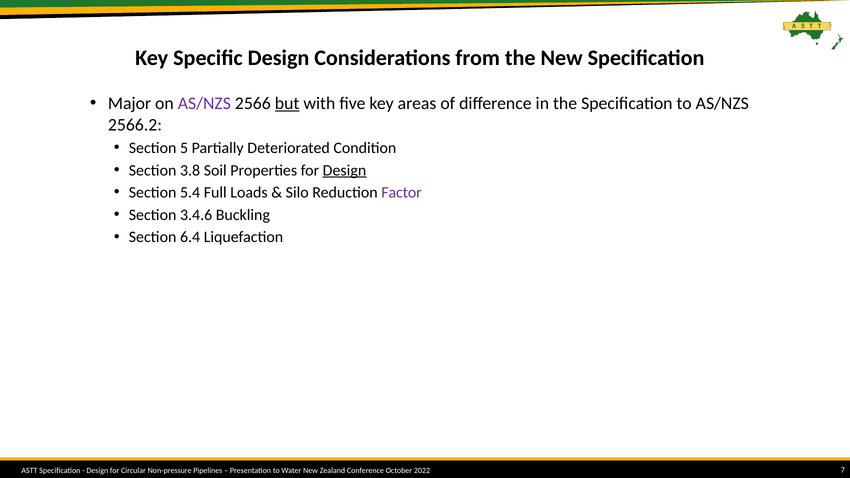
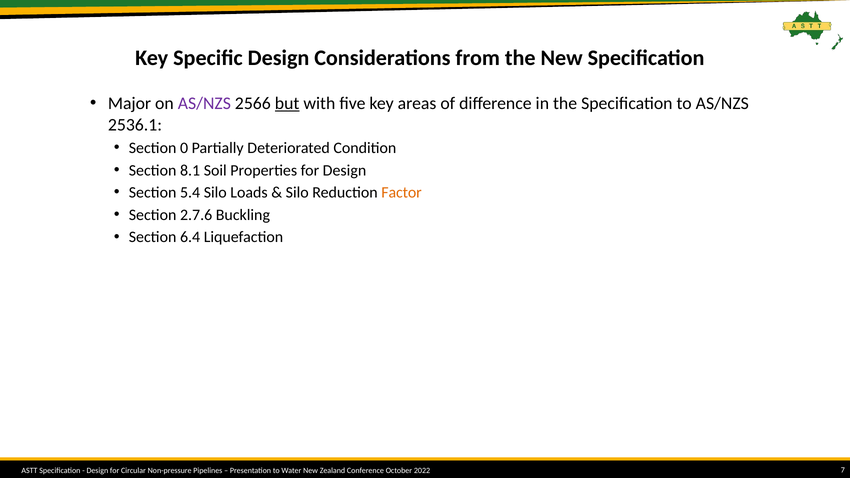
2566.2: 2566.2 -> 2536.1
5: 5 -> 0
3.8: 3.8 -> 8.1
Design at (344, 170) underline: present -> none
5.4 Full: Full -> Silo
Factor colour: purple -> orange
3.4.6: 3.4.6 -> 2.7.6
